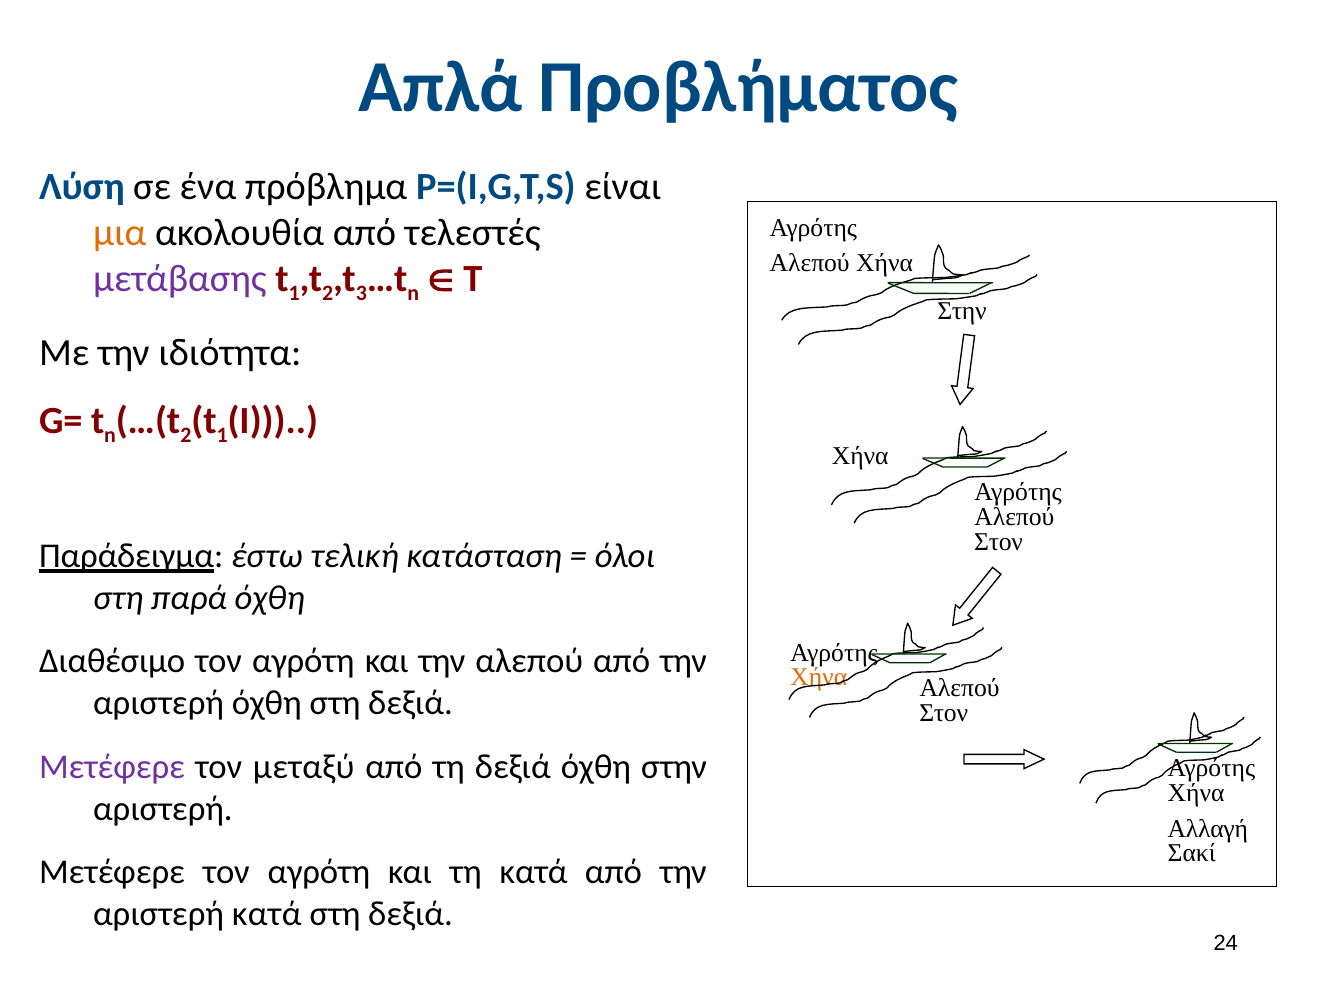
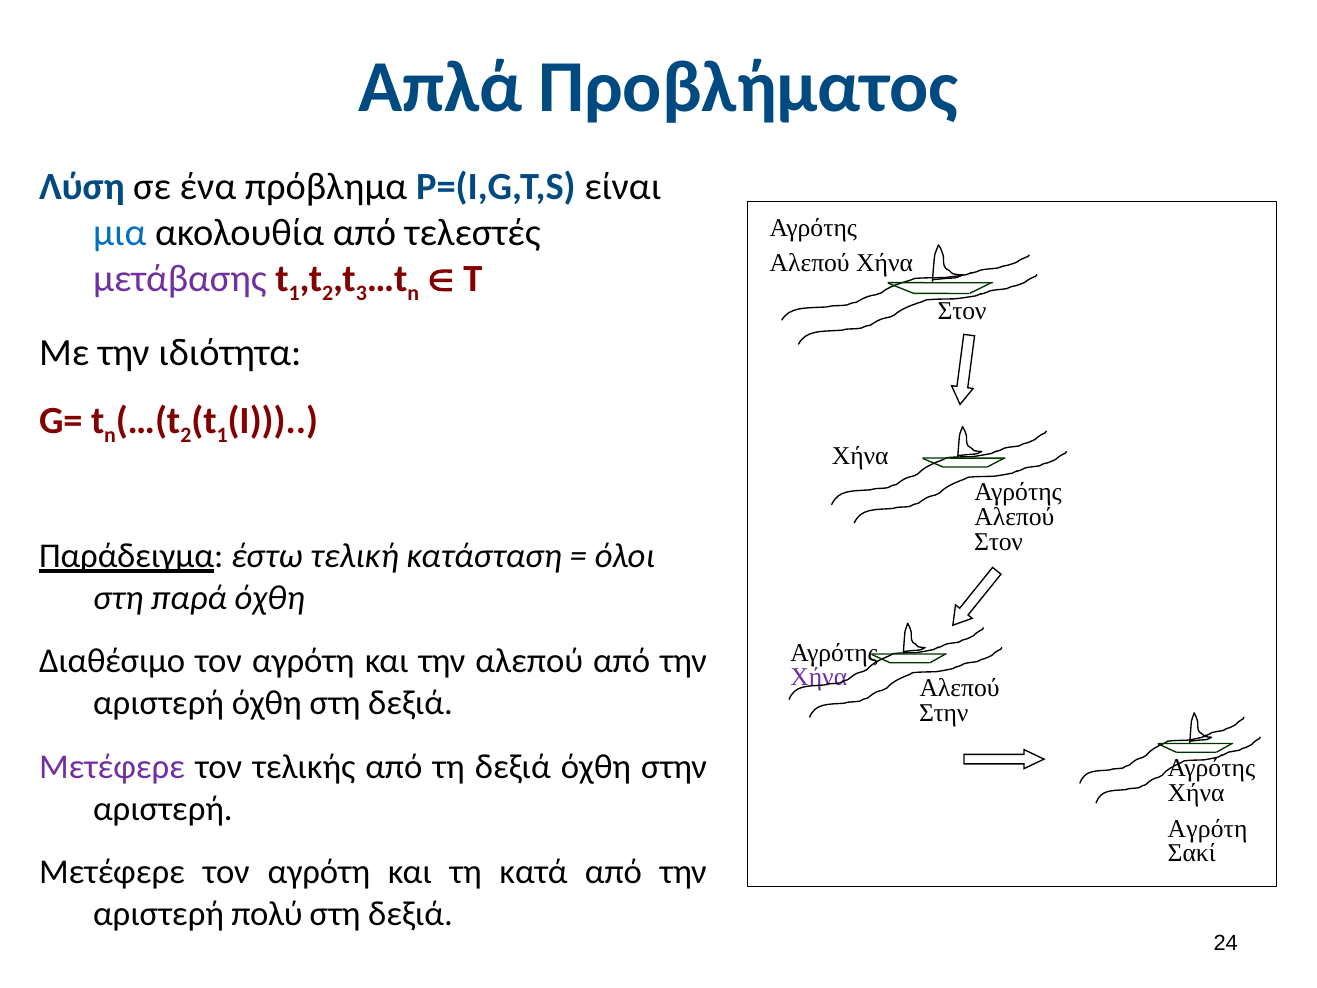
μια colour: orange -> blue
Στην at (962, 311): Στην -> Στον
Χήνα at (819, 677) colour: orange -> purple
Στον at (944, 712): Στον -> Στην
μεταξύ: μεταξύ -> τελικής
Αλλαγή at (1208, 828): Αλλαγή -> Αγρότη
αριστερή κατά: κατά -> πολύ
